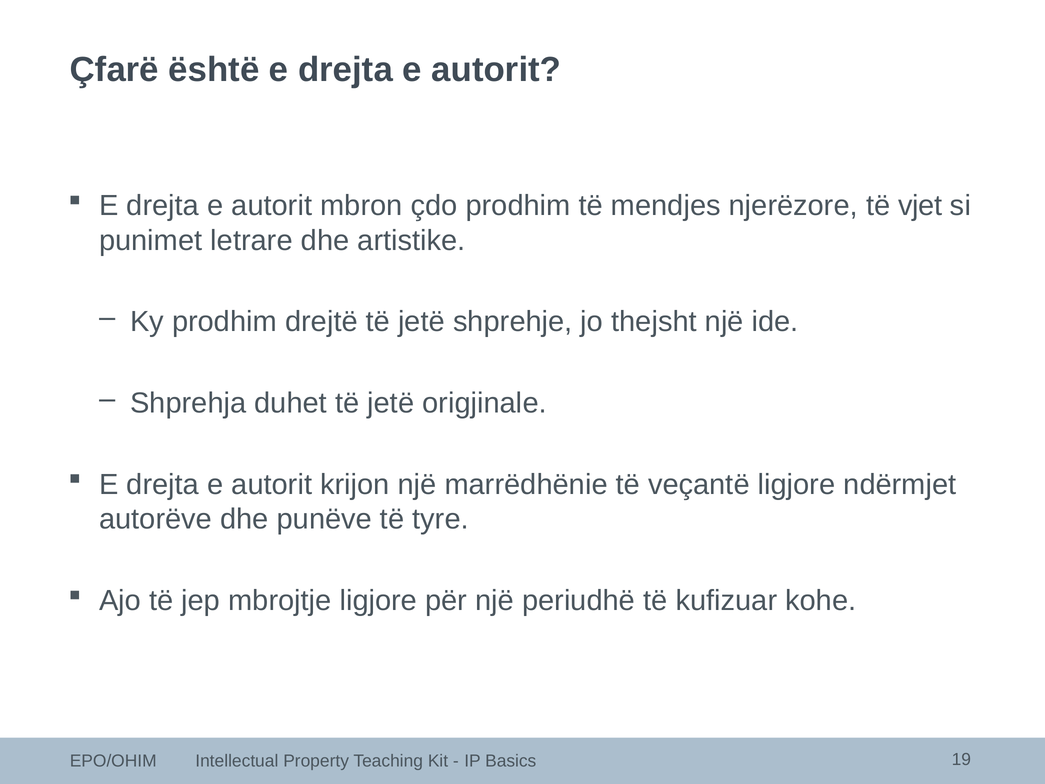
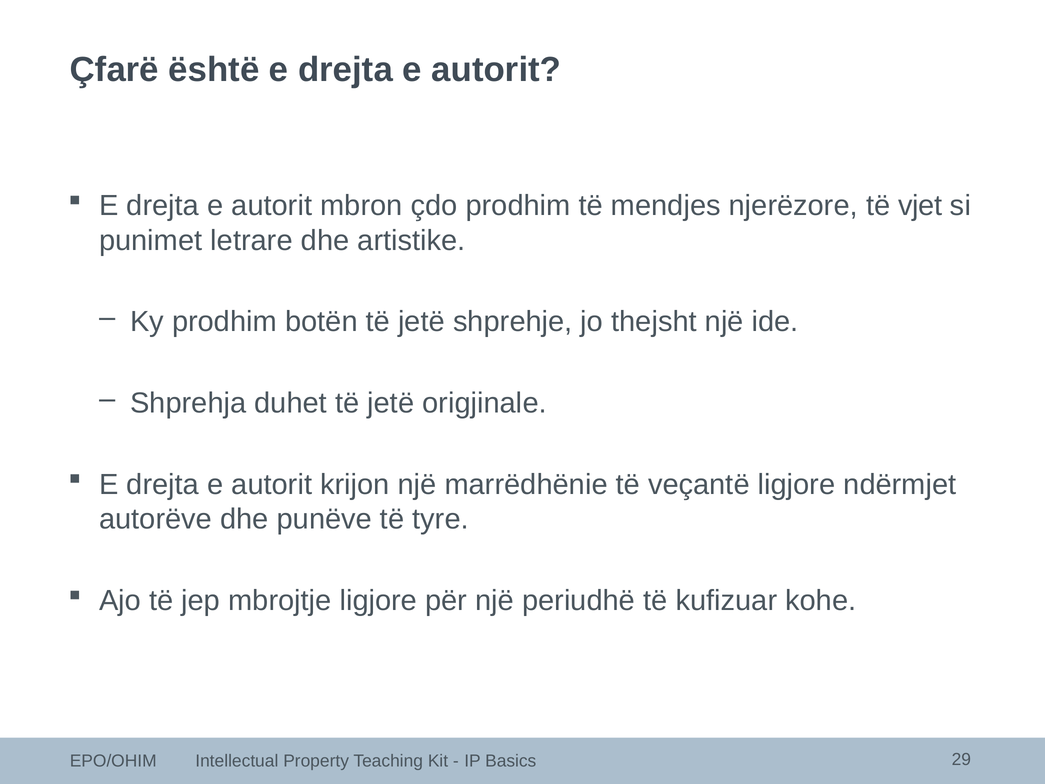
drejtë: drejtë -> botën
19: 19 -> 29
